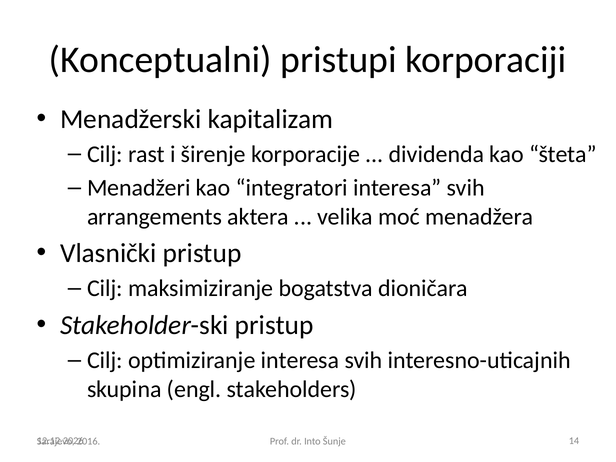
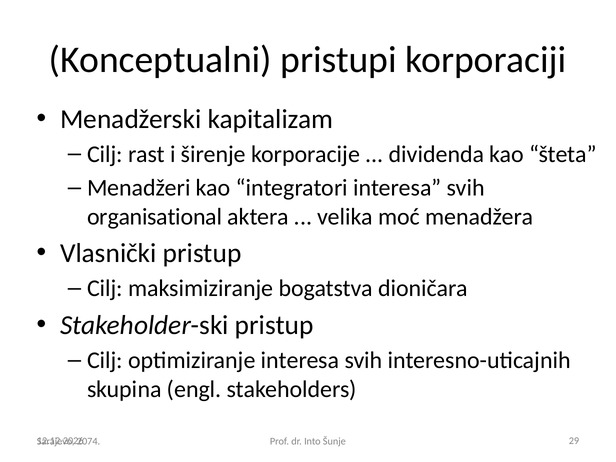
arrangements: arrangements -> organisational
2016: 2016 -> 2074
14: 14 -> 29
